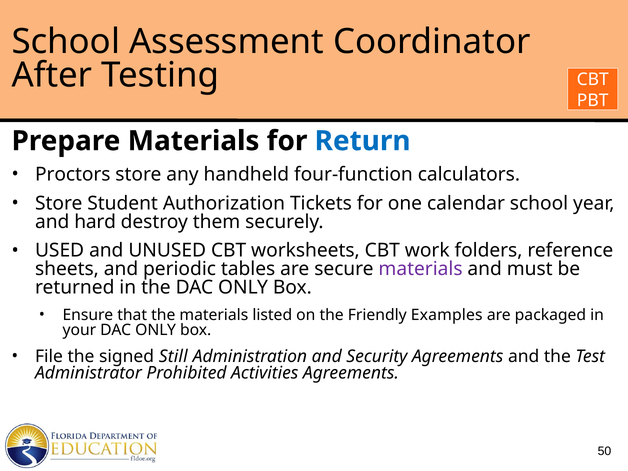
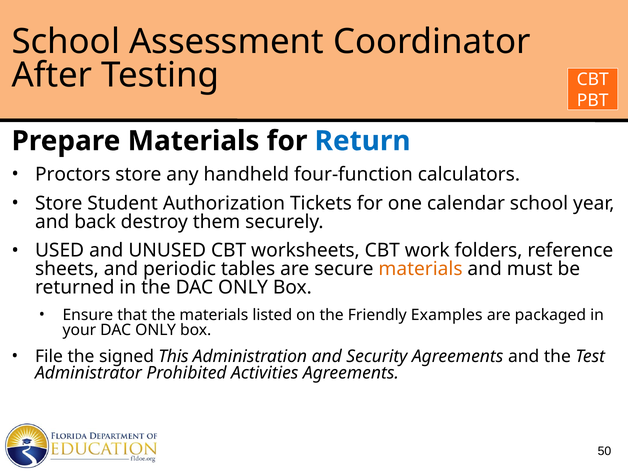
hard: hard -> back
materials at (421, 269) colour: purple -> orange
Still: Still -> This
